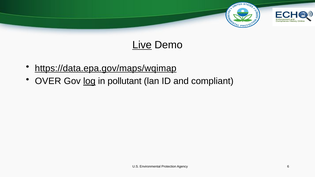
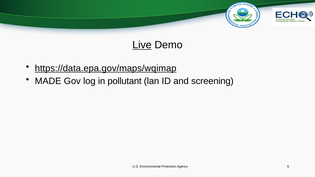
OVER: OVER -> MADE
log underline: present -> none
compliant: compliant -> screening
